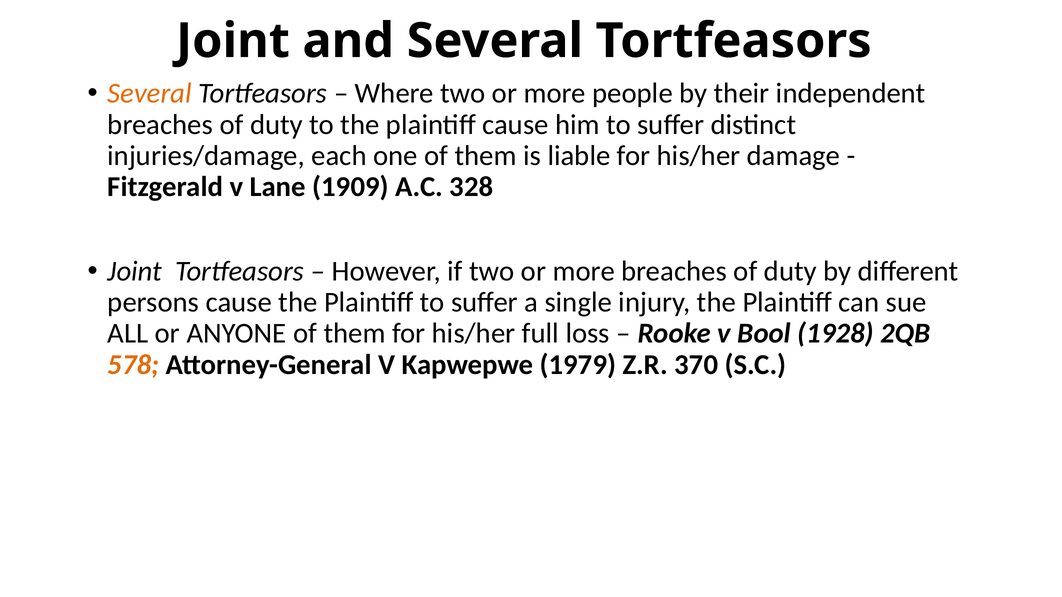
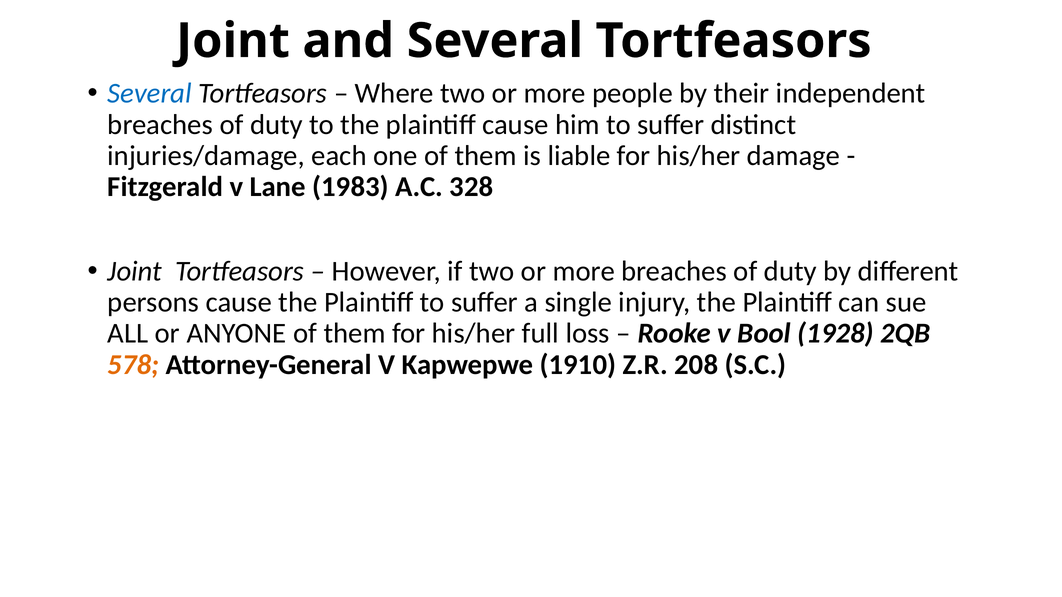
Several at (150, 94) colour: orange -> blue
1909: 1909 -> 1983
1979: 1979 -> 1910
370: 370 -> 208
